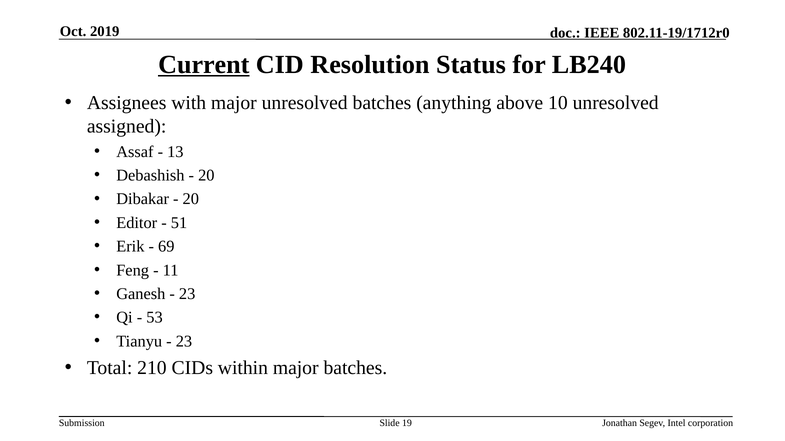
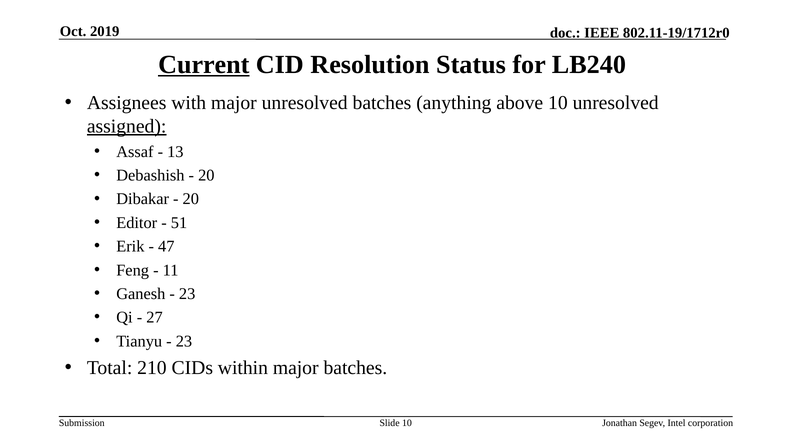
assigned underline: none -> present
69: 69 -> 47
53: 53 -> 27
Slide 19: 19 -> 10
